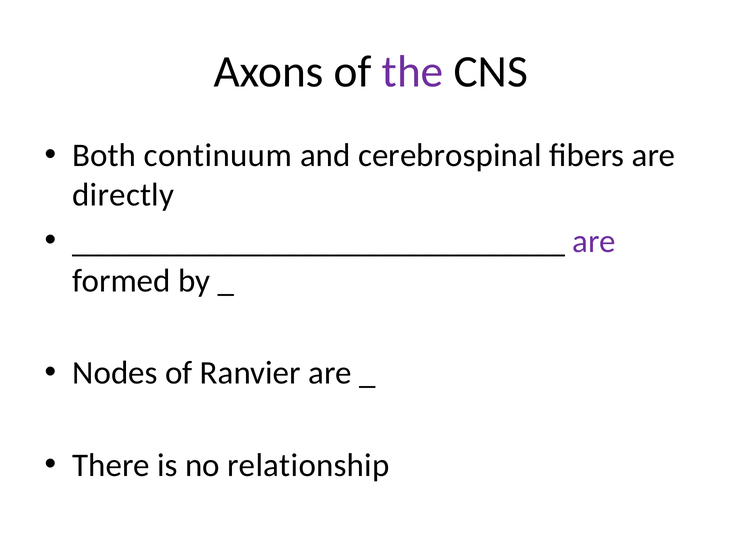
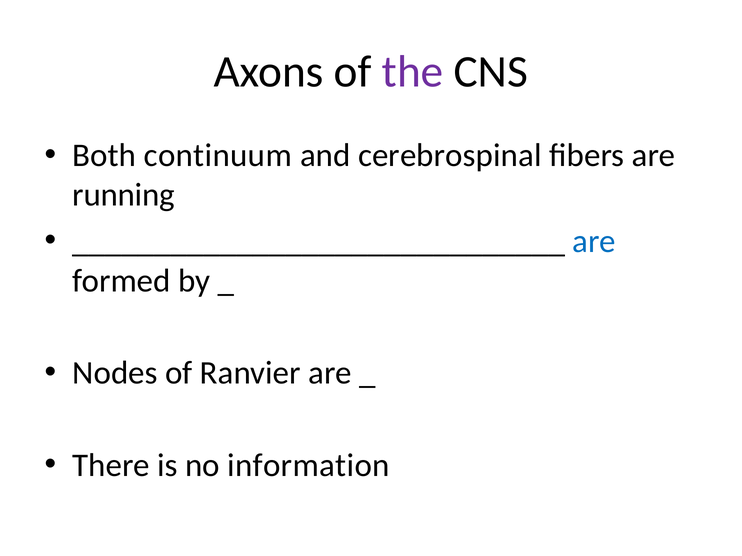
directly: directly -> running
are at (594, 241) colour: purple -> blue
relationship: relationship -> information
